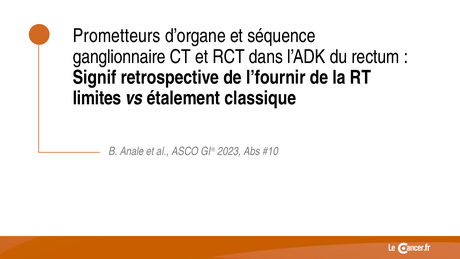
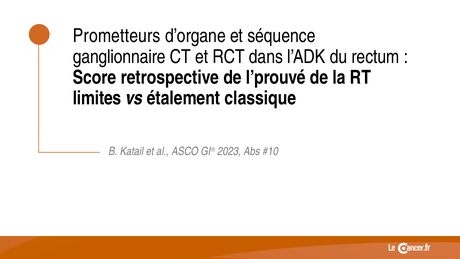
Signif: Signif -> Score
l’fournir: l’fournir -> l’prouvé
Anale: Anale -> Katail
